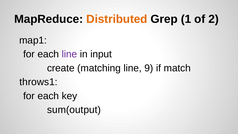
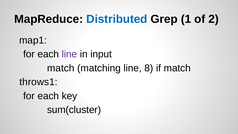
Distributed colour: orange -> blue
create at (61, 68): create -> match
9: 9 -> 8
sum(output: sum(output -> sum(cluster
